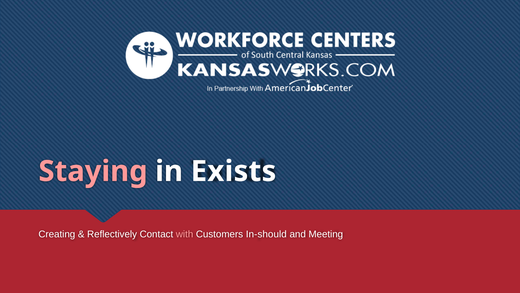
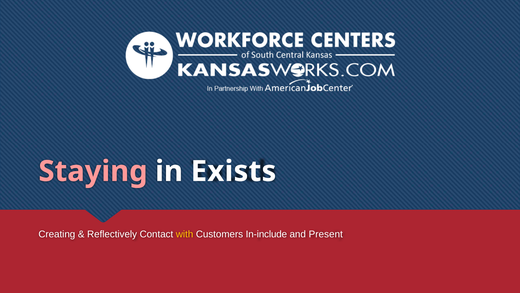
with colour: pink -> yellow
In-should: In-should -> In-include
Meeting: Meeting -> Present
